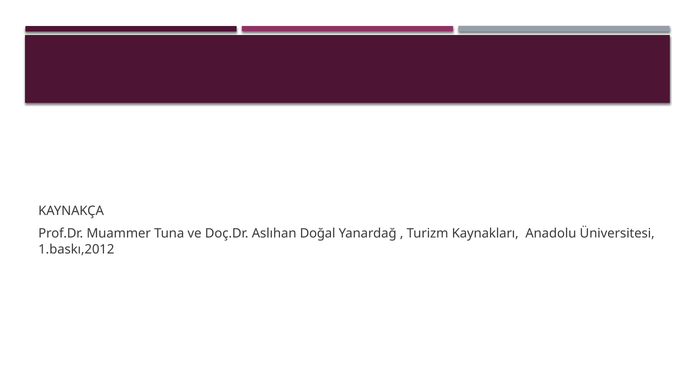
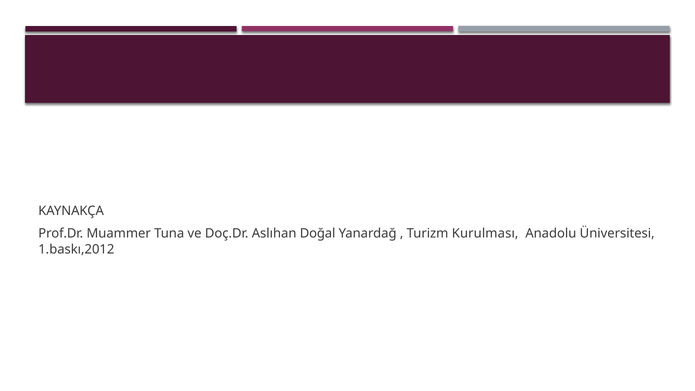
Kaynakları: Kaynakları -> Kurulması
